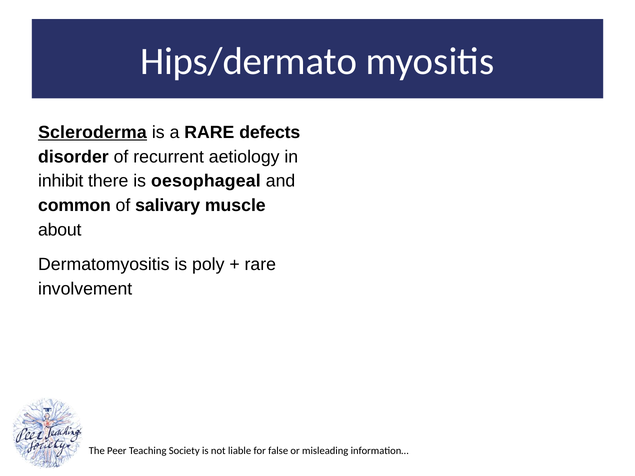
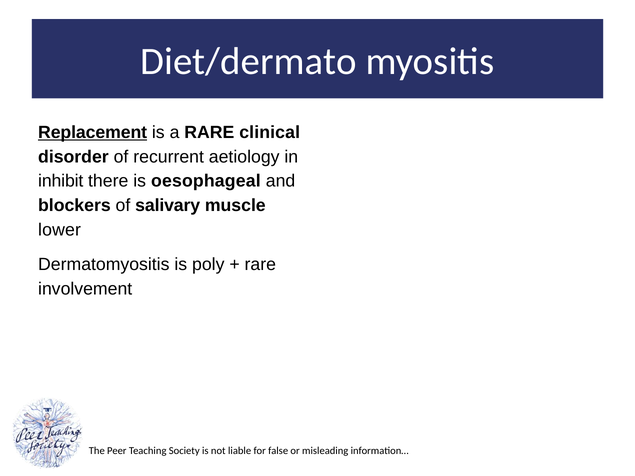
Hips/dermato: Hips/dermato -> Diet/dermato
Scleroderma: Scleroderma -> Replacement
defects: defects -> clinical
common: common -> blockers
about: about -> lower
